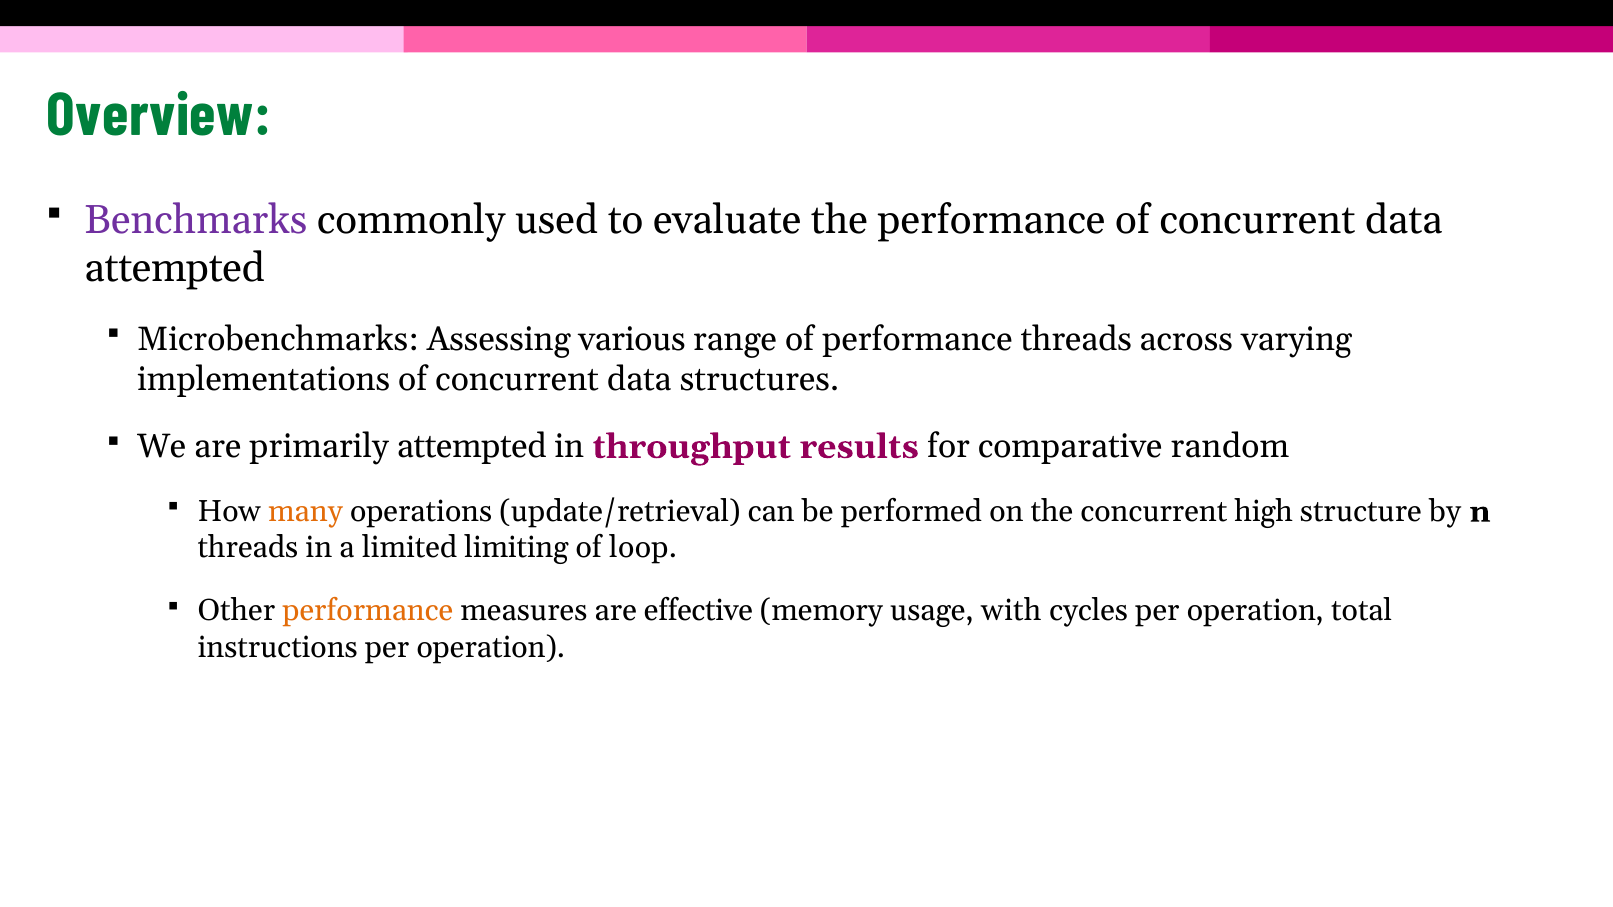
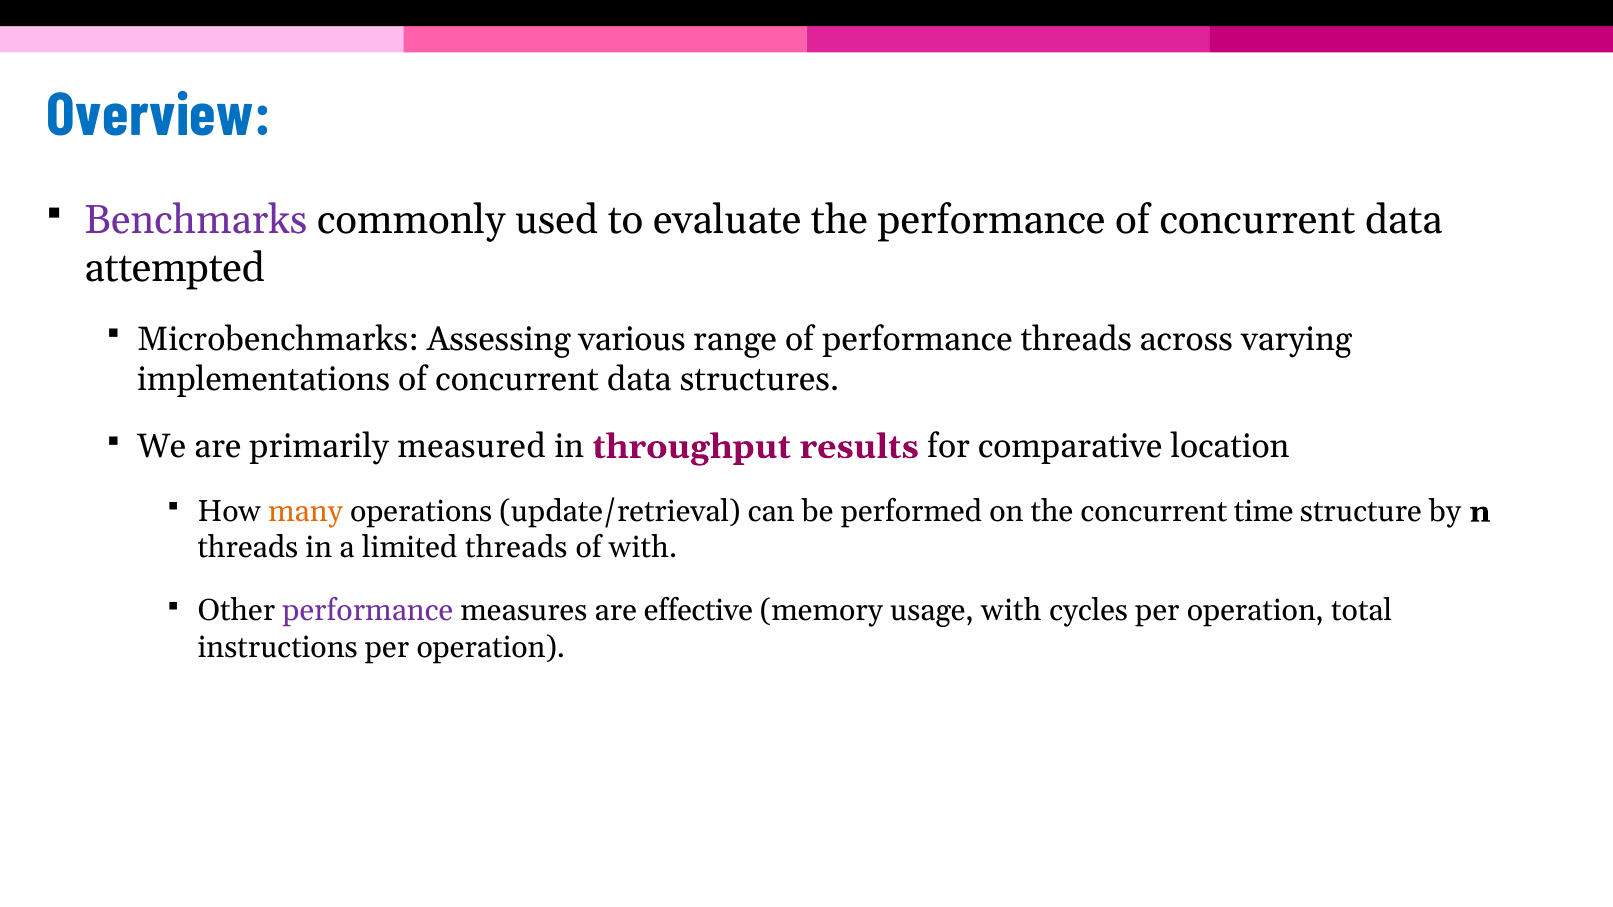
Overview colour: green -> blue
primarily attempted: attempted -> measured
random: random -> location
high: high -> time
limited limiting: limiting -> threads
of loop: loop -> with
performance at (368, 611) colour: orange -> purple
